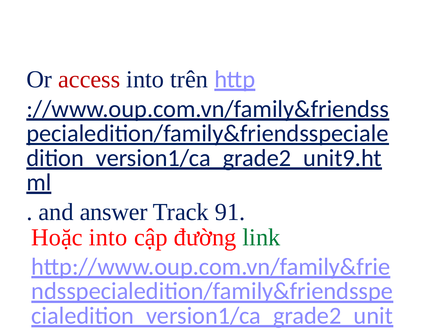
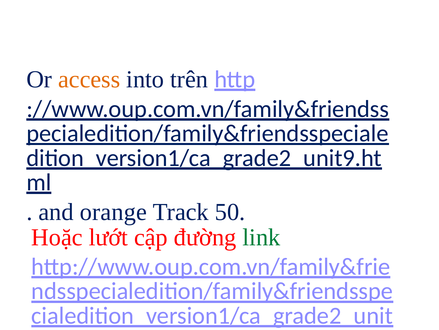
access colour: red -> orange
answer: answer -> orange
91: 91 -> 50
Hoặc into: into -> lướt
